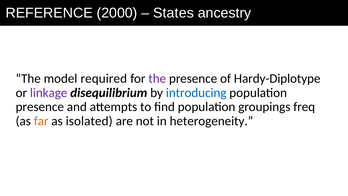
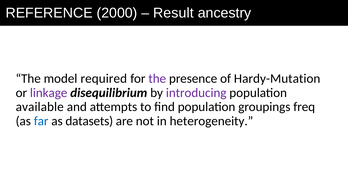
States: States -> Result
Hardy-Diplotype: Hardy-Diplotype -> Hardy-Mutation
introducing colour: blue -> purple
presence at (40, 107): presence -> available
far colour: orange -> blue
isolated: isolated -> datasets
